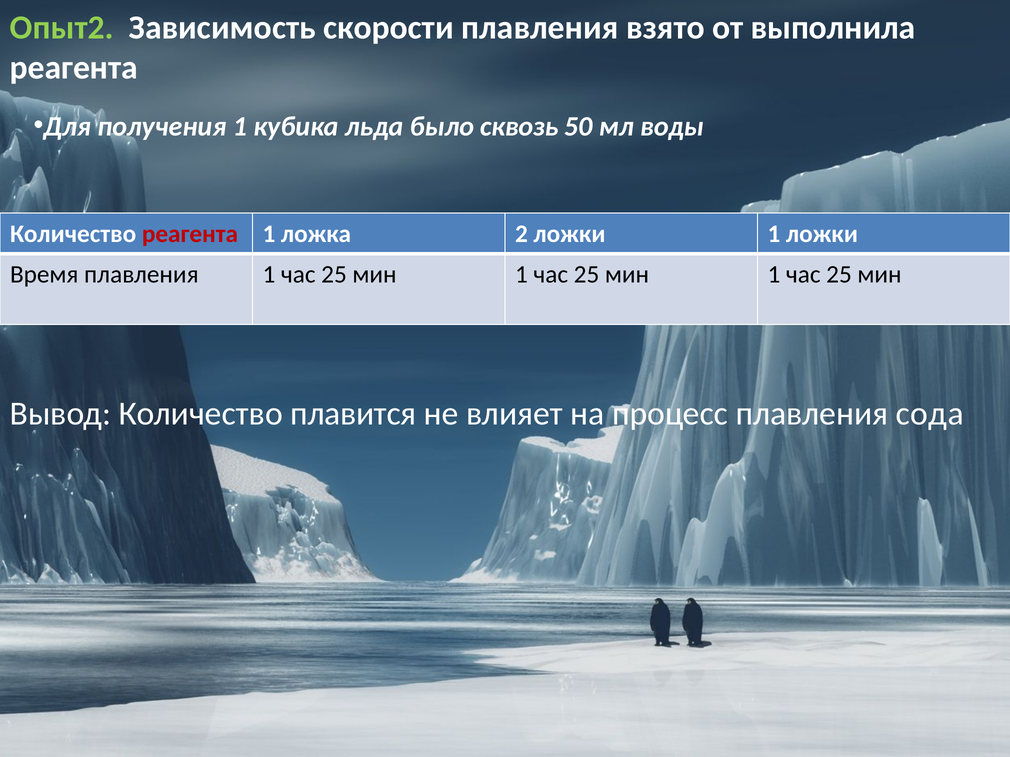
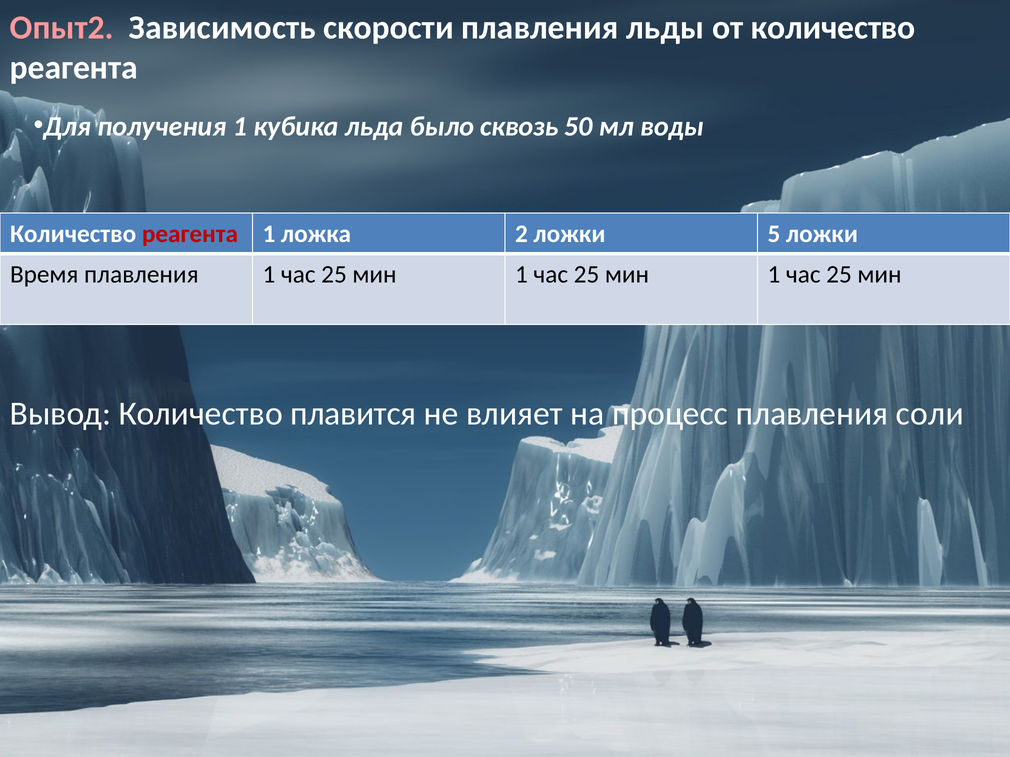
Опыт2 colour: light green -> pink
взято: взято -> льды
от выполнила: выполнила -> количество
ложки 1: 1 -> 5
сода: сода -> соли
